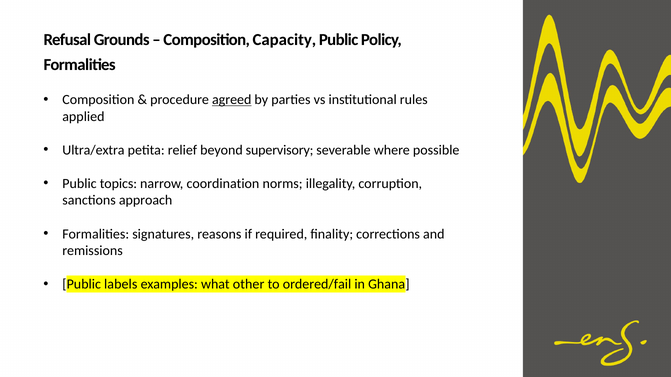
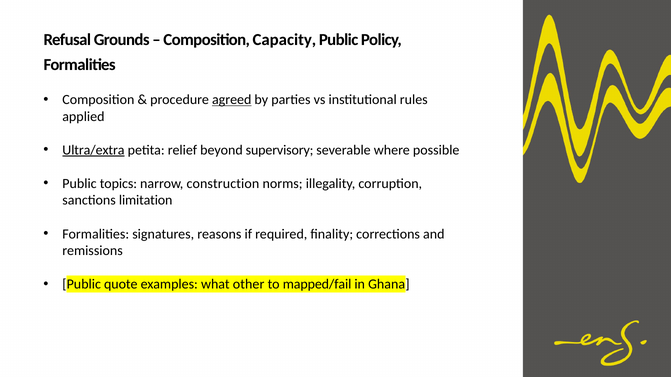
Ultra/extra underline: none -> present
coordination: coordination -> construction
approach: approach -> limitation
labels: labels -> quote
ordered/fail: ordered/fail -> mapped/fail
